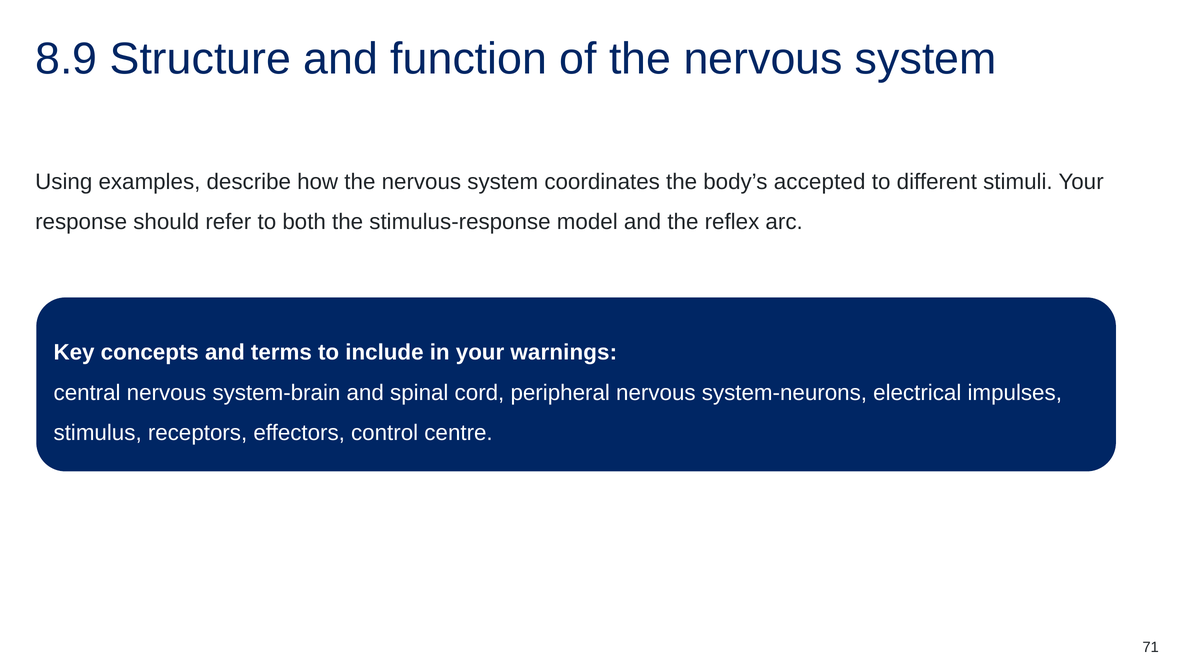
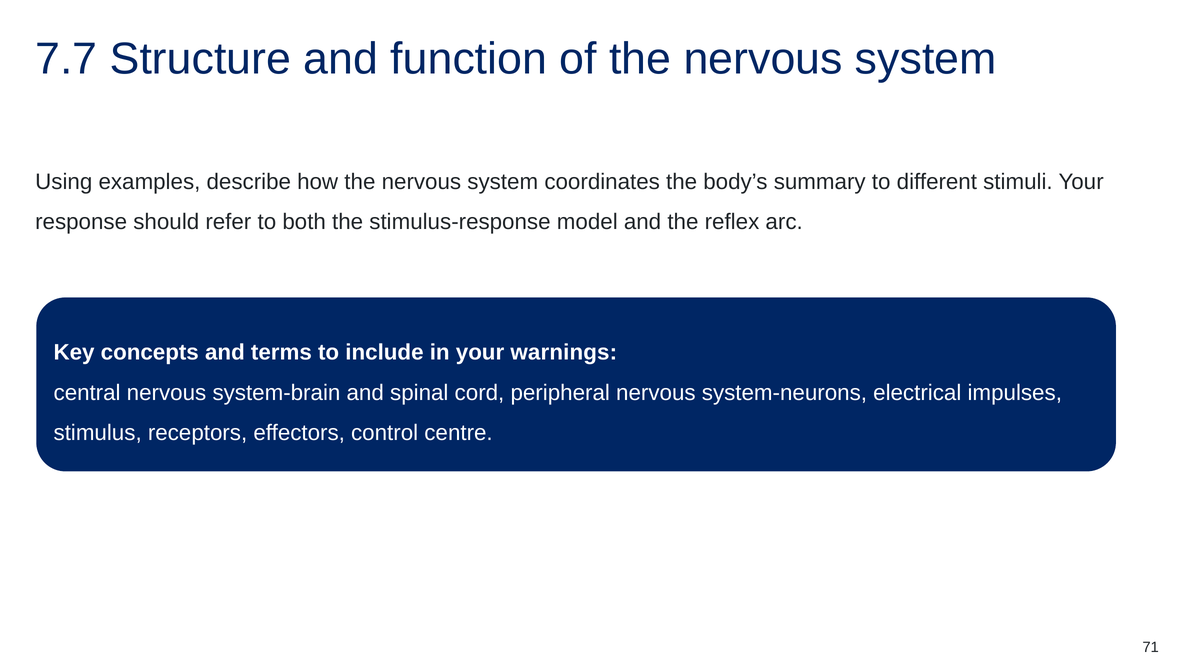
8.9: 8.9 -> 7.7
accepted: accepted -> summary
